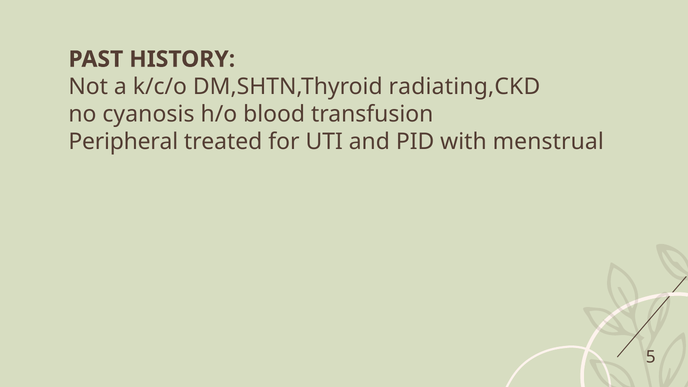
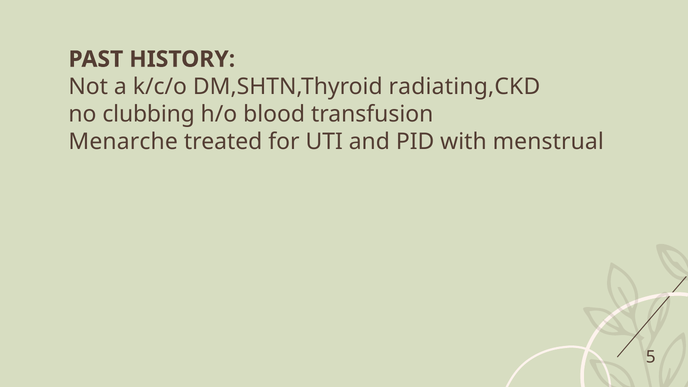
cyanosis: cyanosis -> clubbing
Peripheral: Peripheral -> Menarche
